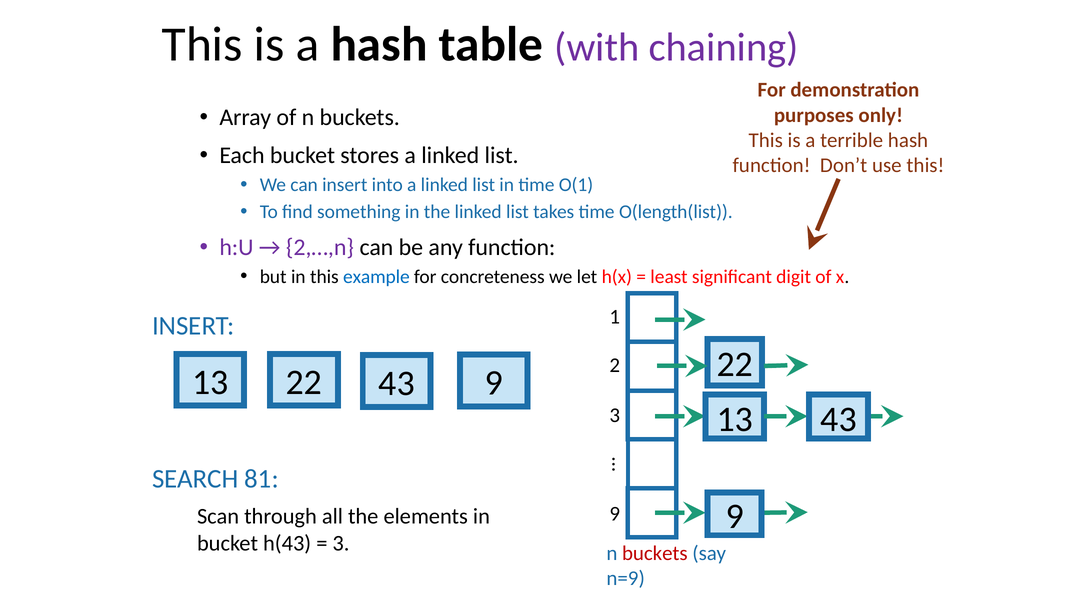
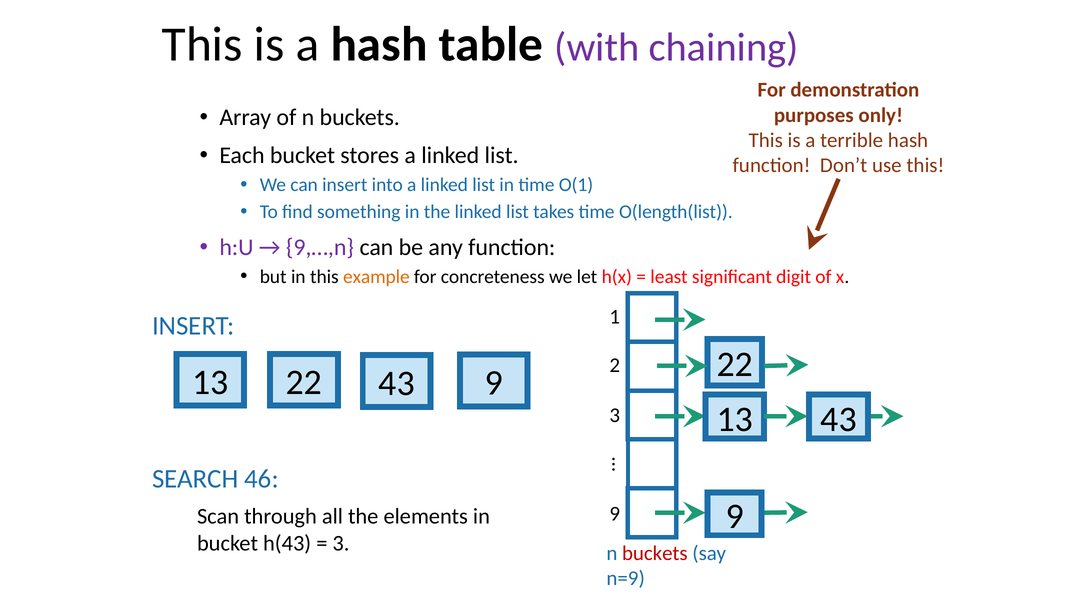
2,…,n: 2,…,n -> 9,…,n
example colour: blue -> orange
81: 81 -> 46
